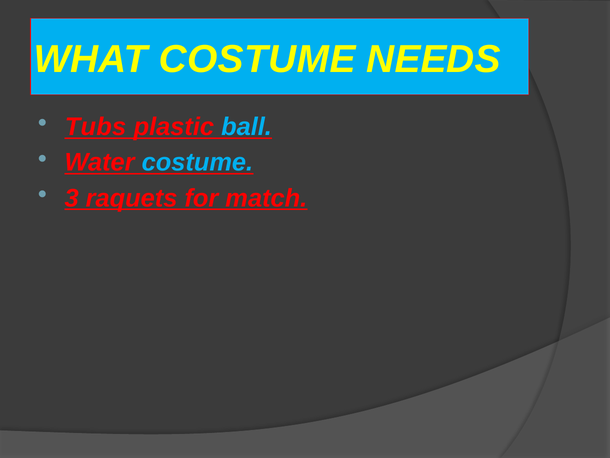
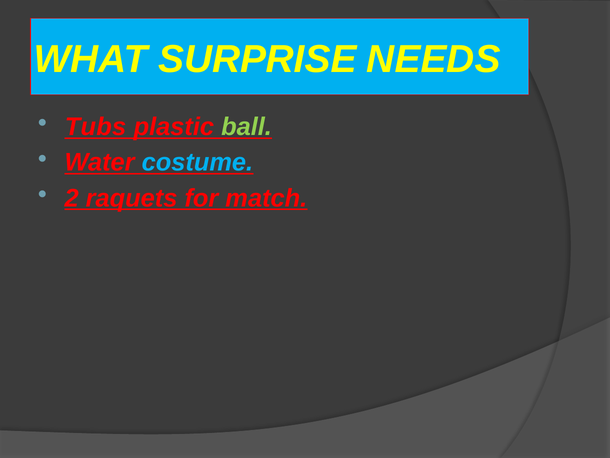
WHAT COSTUME: COSTUME -> SURPRISE
ball colour: light blue -> light green
3: 3 -> 2
